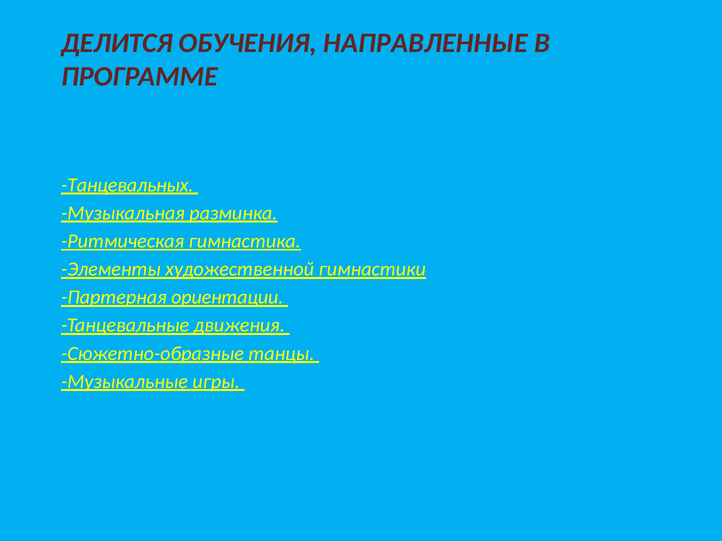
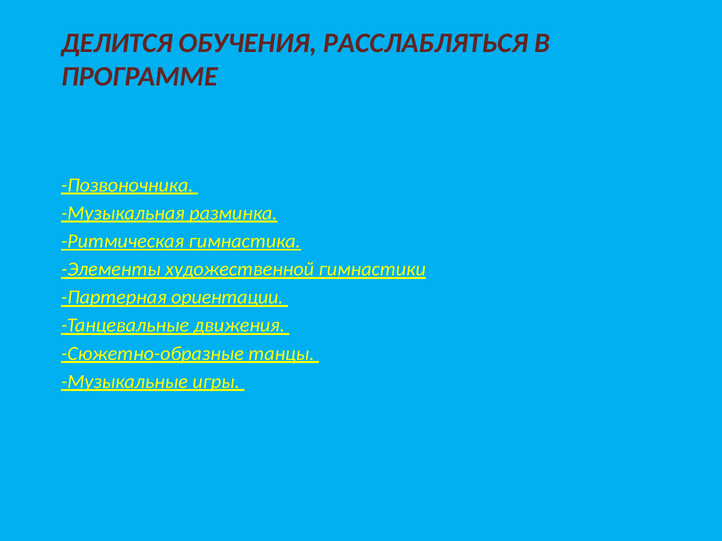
НАПРАВЛЕННЫЕ: НАПРАВЛЕННЫЕ -> РАССЛАБЛЯТЬСЯ
Танцевальных: Танцевальных -> Позвоночника
